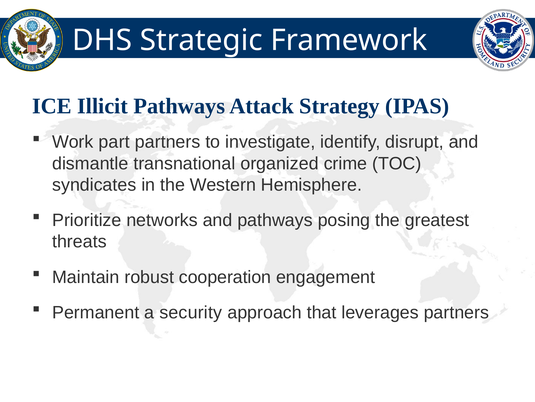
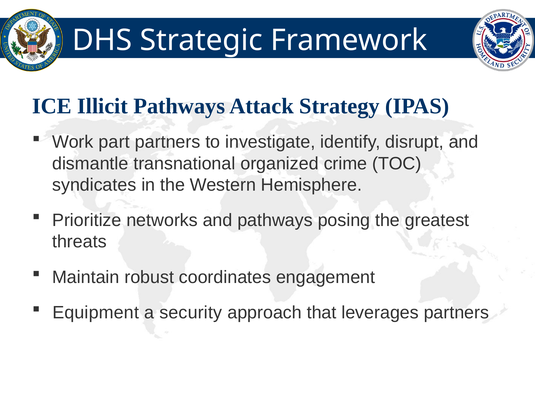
cooperation: cooperation -> coordinates
Permanent: Permanent -> Equipment
